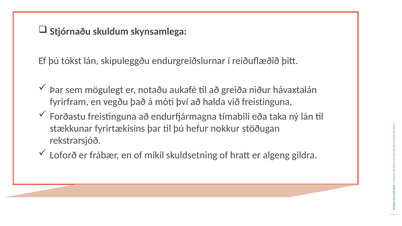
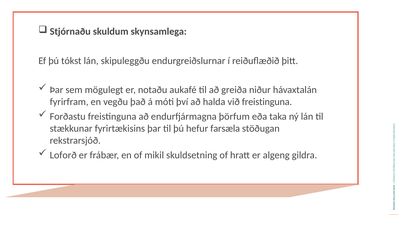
tímabili: tímabili -> þörfum
nokkur: nokkur -> farsæla
